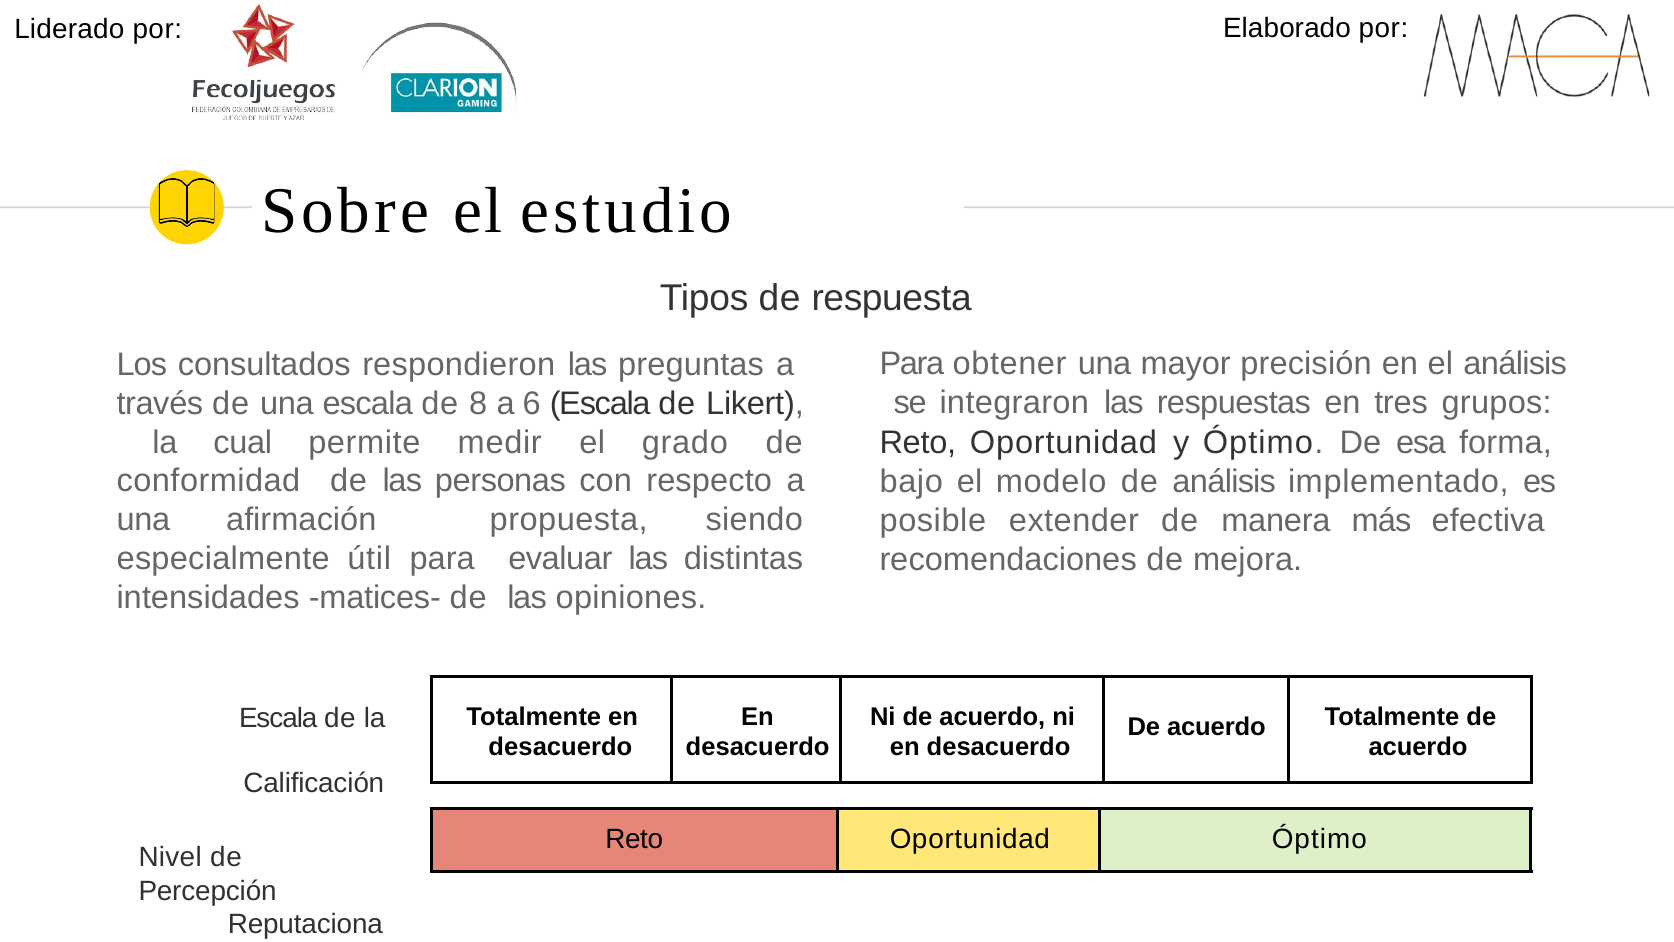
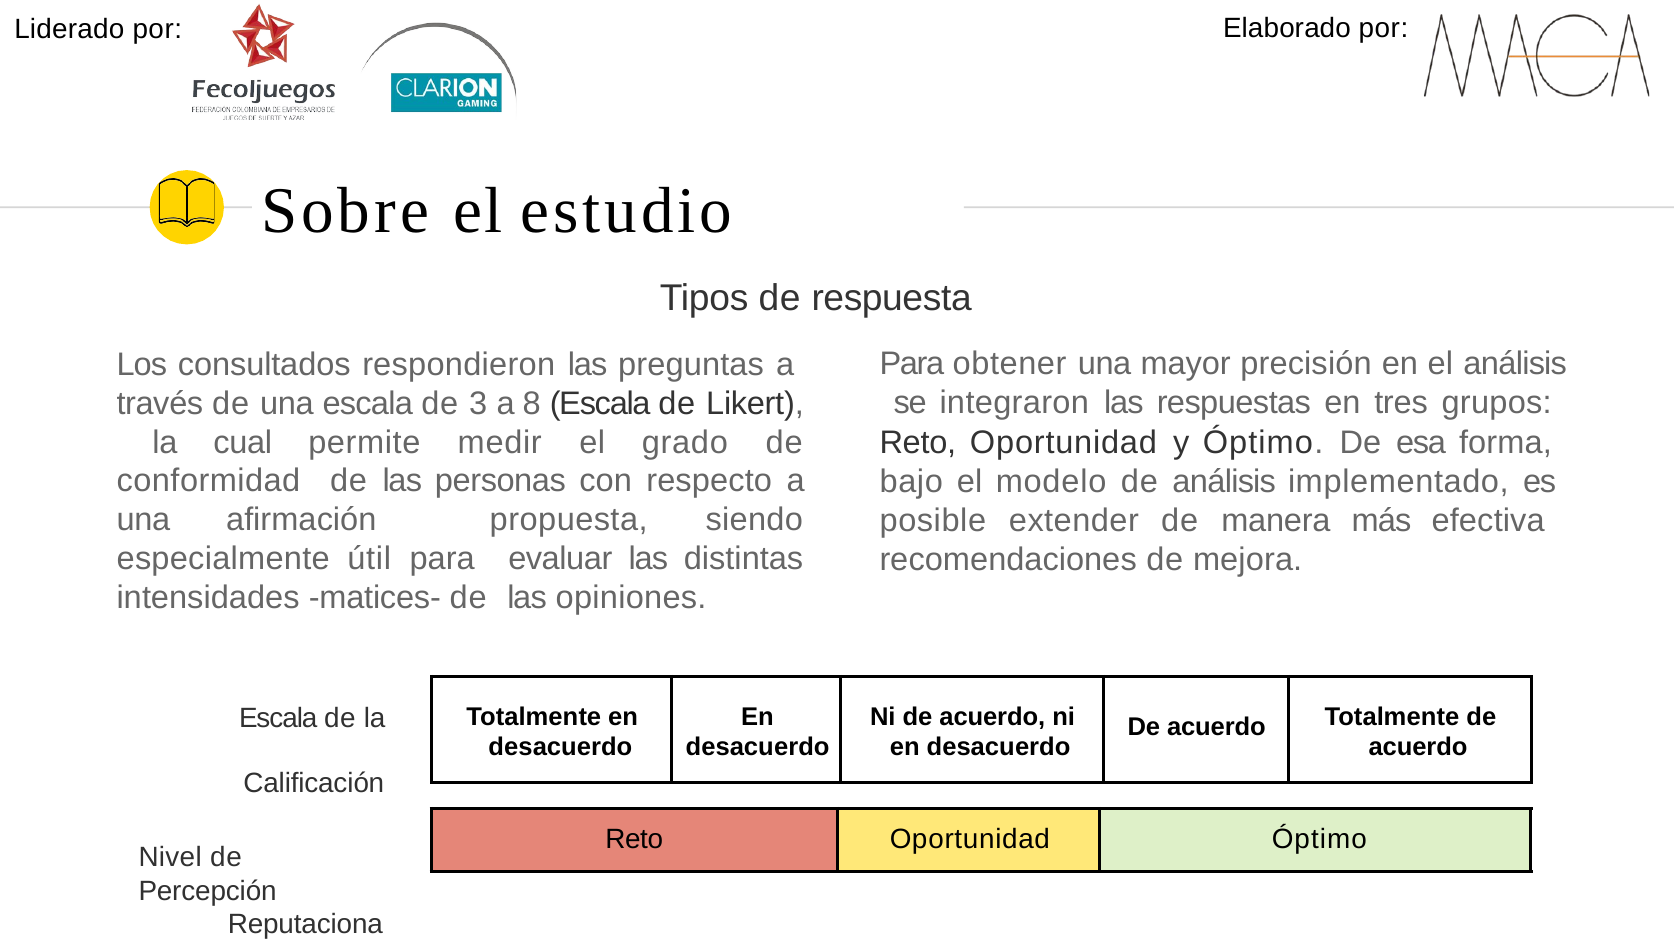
8: 8 -> 3
6: 6 -> 8
